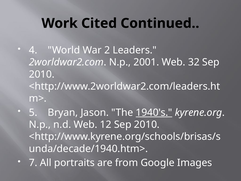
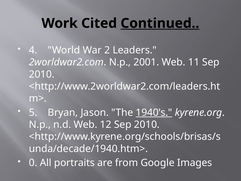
Continued underline: none -> present
32: 32 -> 11
7: 7 -> 0
